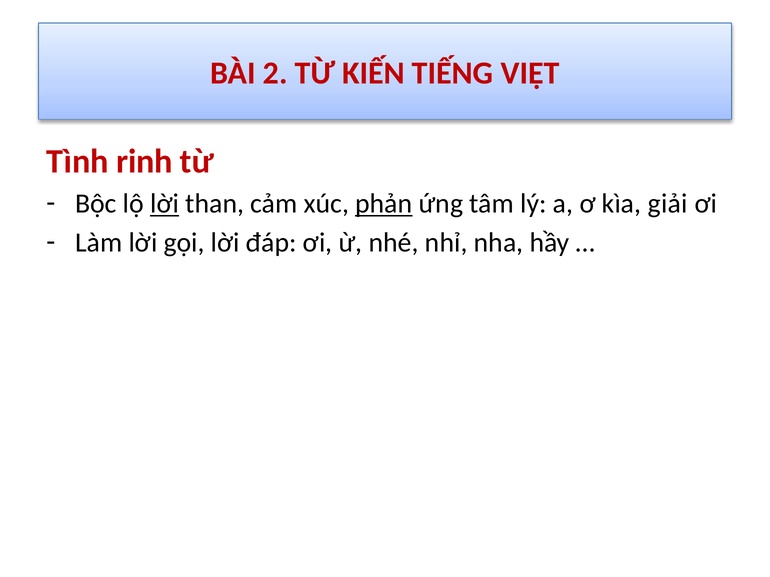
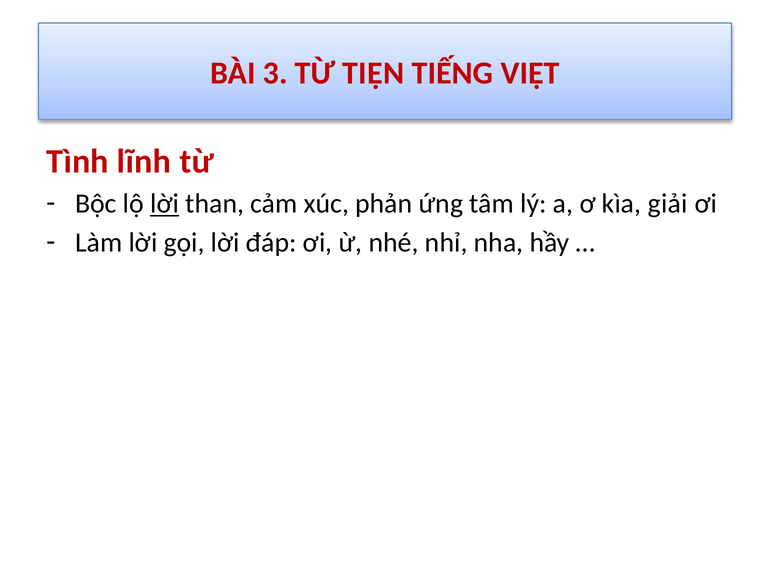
2: 2 -> 3
KIẾN: KIẾN -> TIỆN
rinh: rinh -> lĩnh
phản underline: present -> none
